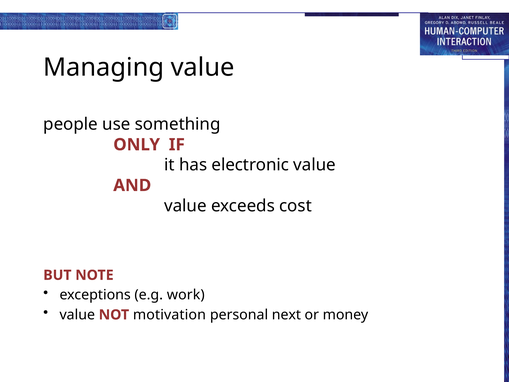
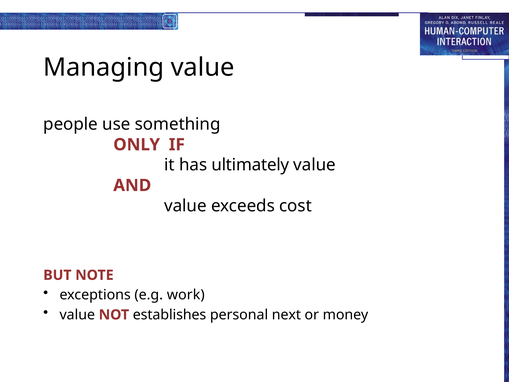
electronic: electronic -> ultimately
motivation: motivation -> establishes
